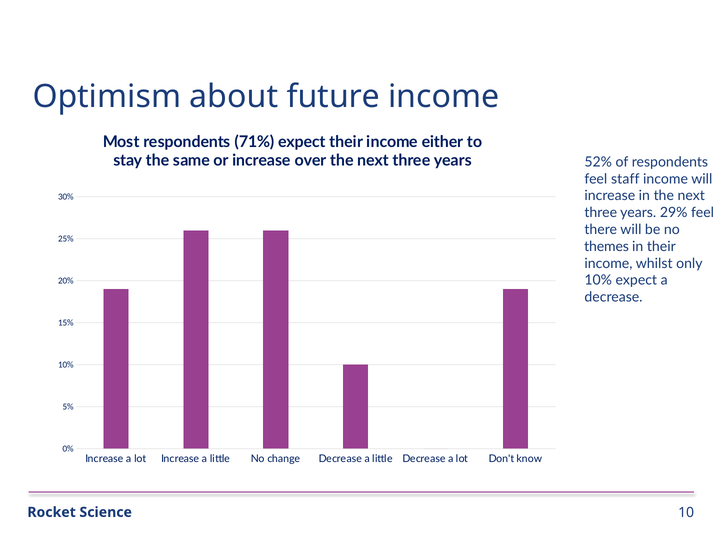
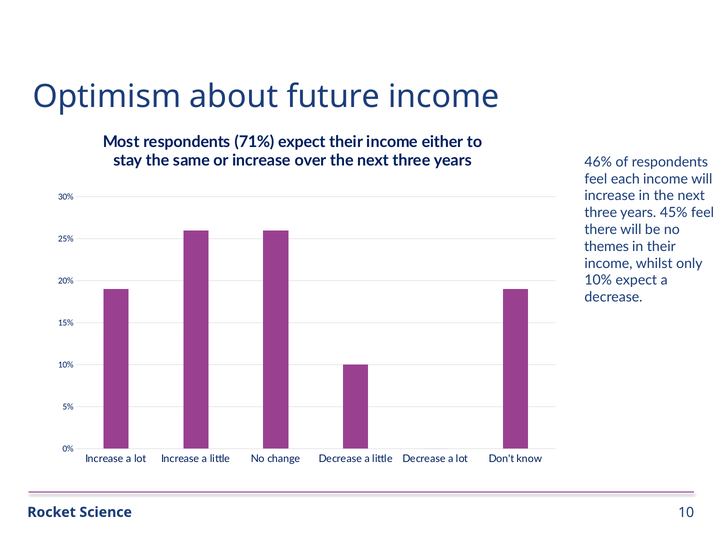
52%: 52% -> 46%
staff: staff -> each
29%: 29% -> 45%
